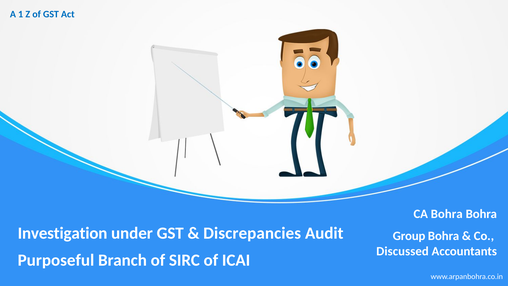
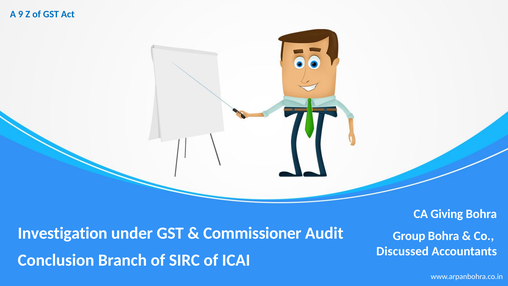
1: 1 -> 9
CA Bohra: Bohra -> Giving
Discrepancies: Discrepancies -> Commissioner
Purposeful: Purposeful -> Conclusion
